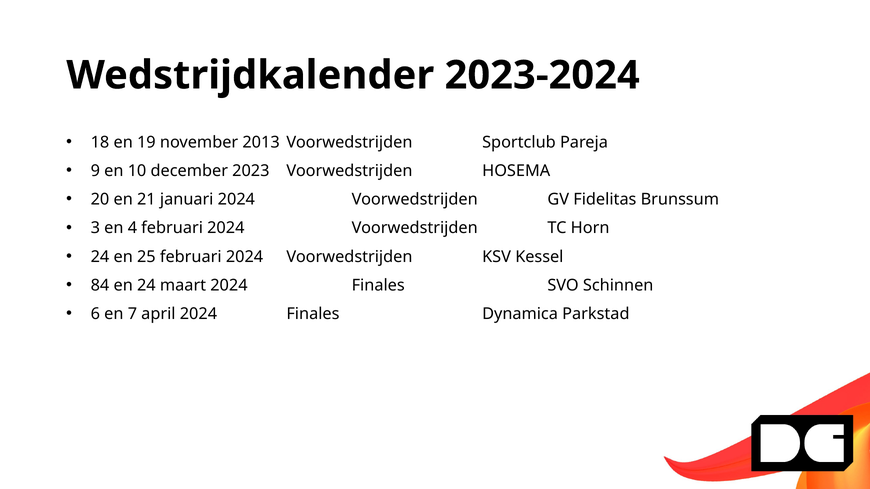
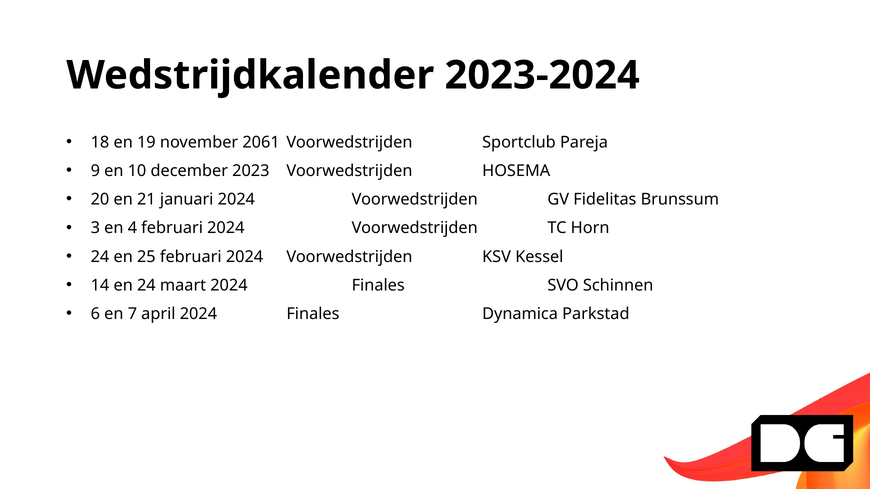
2013: 2013 -> 2061
84: 84 -> 14
